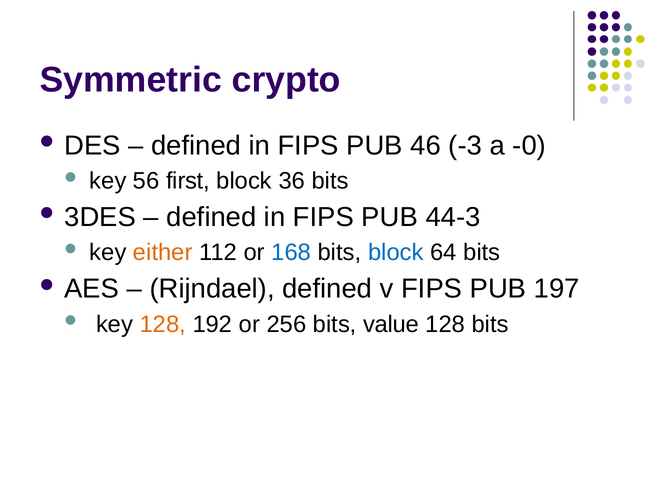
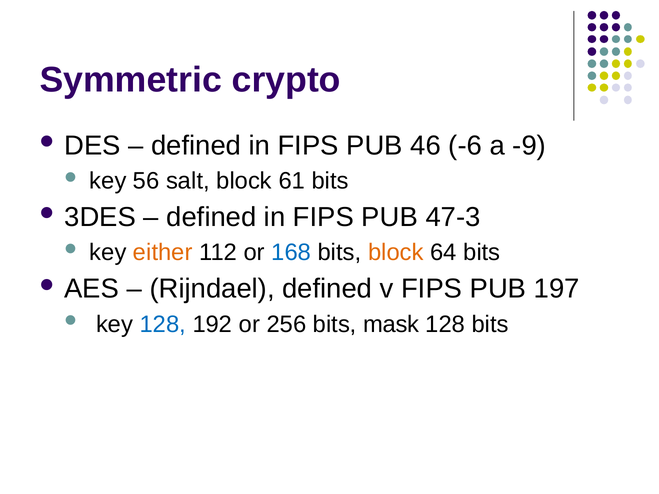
-3: -3 -> -6
-0: -0 -> -9
first: first -> salt
36: 36 -> 61
44-3: 44-3 -> 47-3
block at (396, 253) colour: blue -> orange
128 at (163, 324) colour: orange -> blue
value: value -> mask
